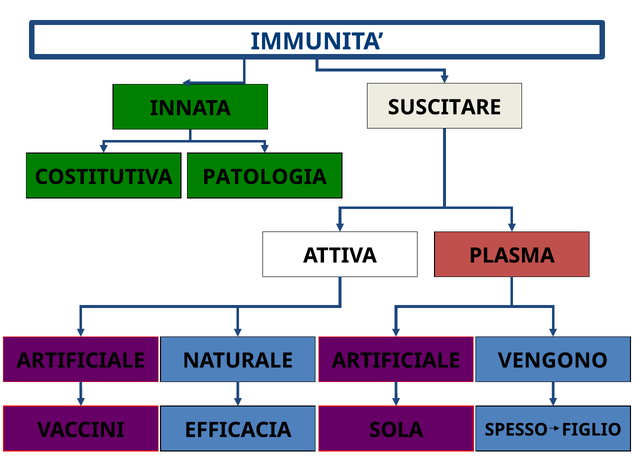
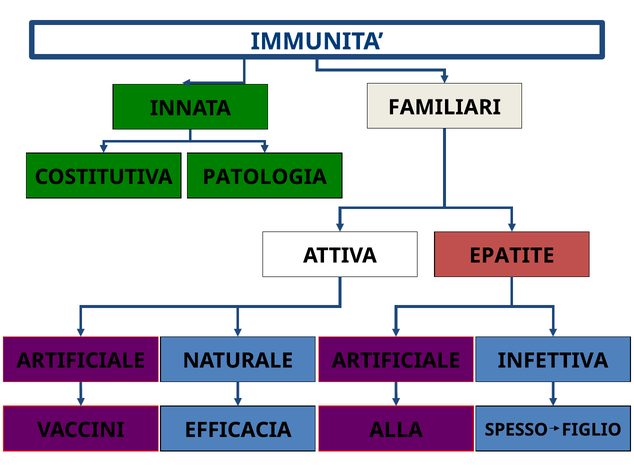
SUSCITARE: SUSCITARE -> FAMILIARI
PLASMA: PLASMA -> EPATITE
VENGONO: VENGONO -> INFETTIVA
SOLA: SOLA -> ALLA
